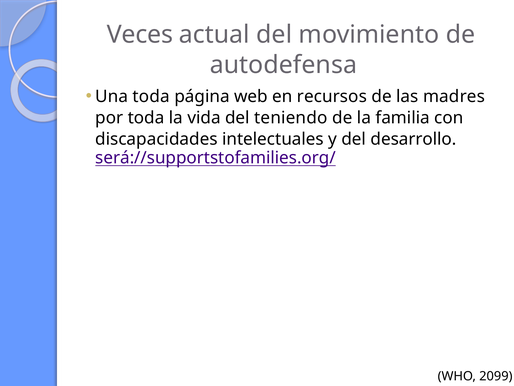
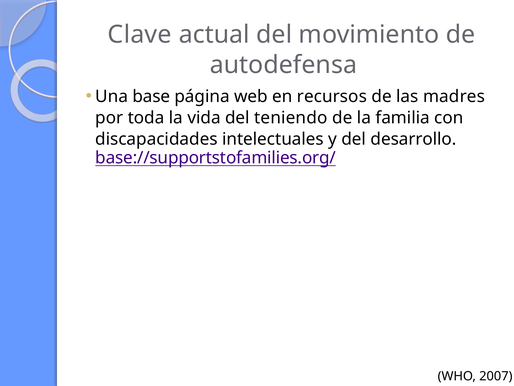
Veces: Veces -> Clave
Una toda: toda -> base
será://supportstofamilies.org/: será://supportstofamilies.org/ -> base://supportstofamilies.org/
2099: 2099 -> 2007
